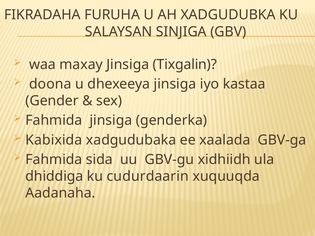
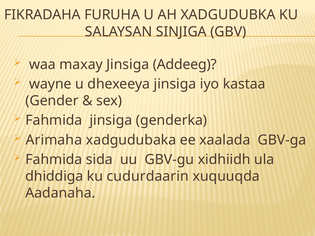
Tixgalin: Tixgalin -> Addeeg
doona: doona -> wayne
Kabixida: Kabixida -> Arimaha
